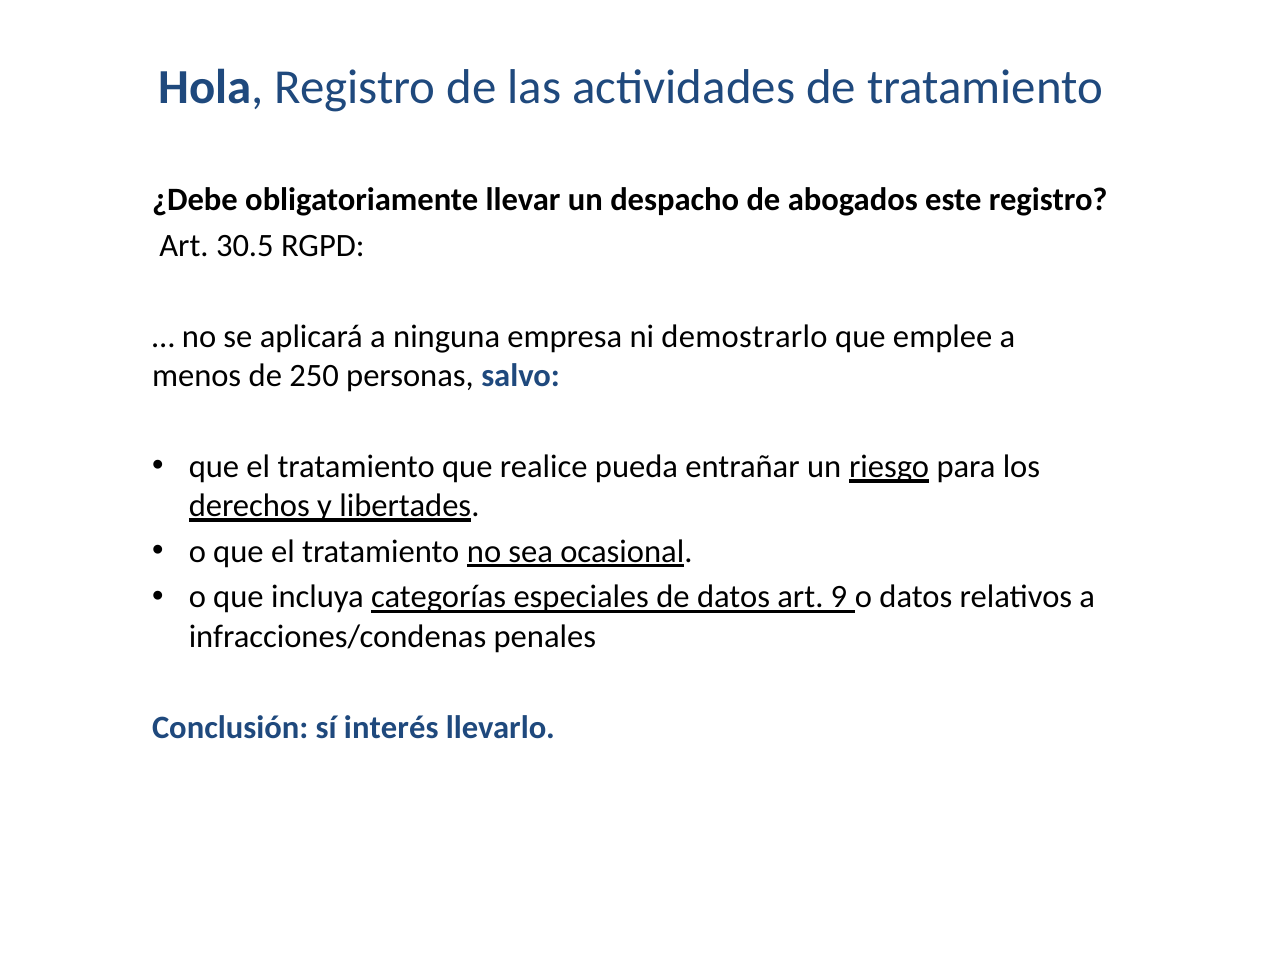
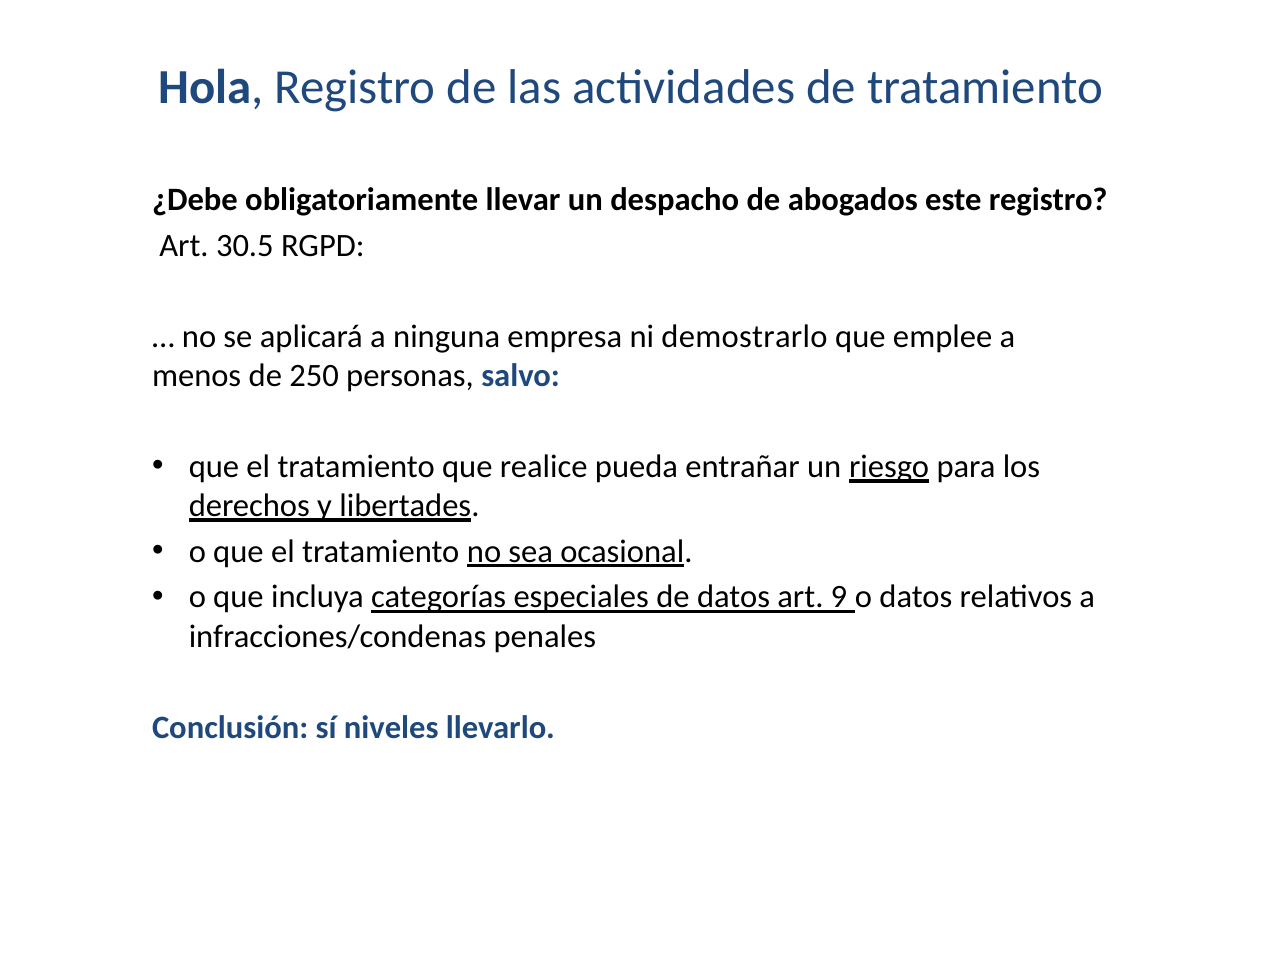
interés: interés -> niveles
